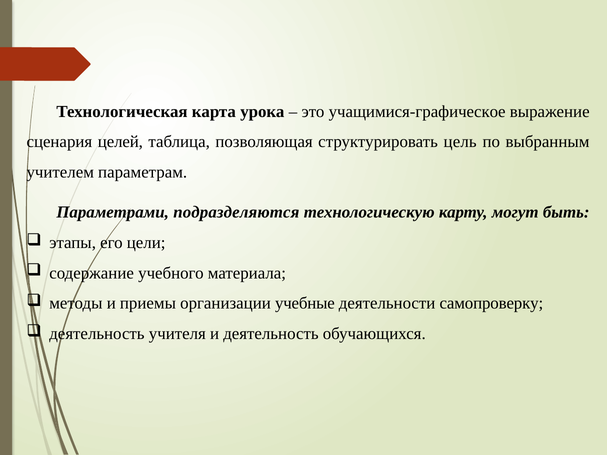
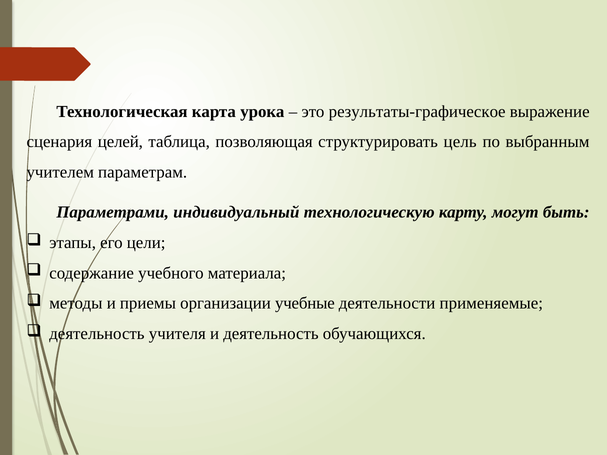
учащимися-графическое: учащимися-графическое -> результаты-графическое
подразделяются: подразделяются -> индивидуальный
самопроверку: самопроверку -> применяемые
